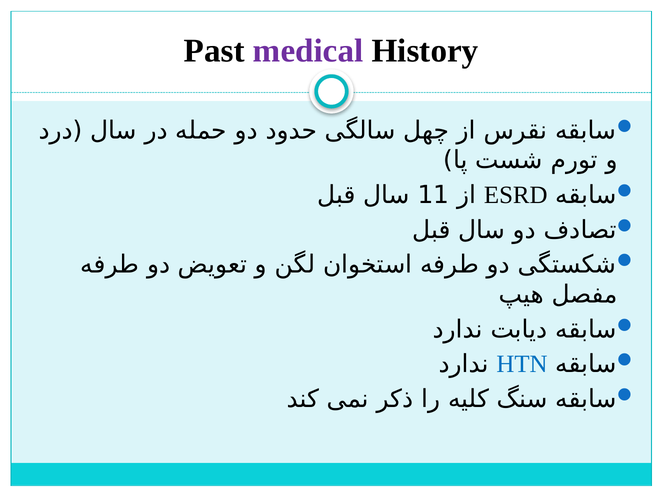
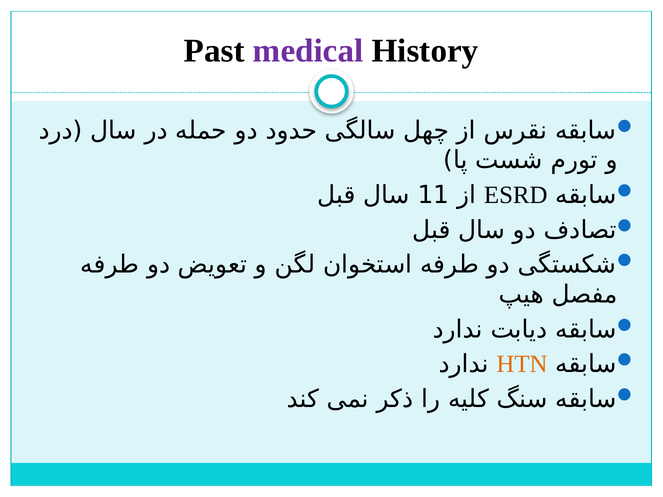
HTN colour: blue -> orange
